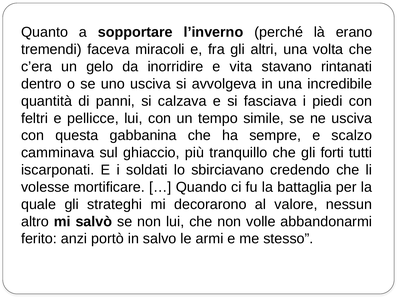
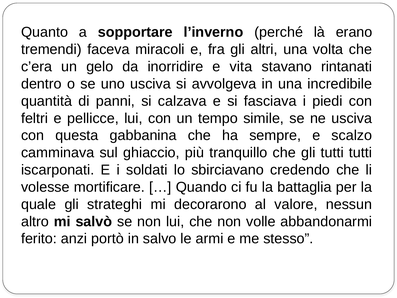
gli forti: forti -> tutti
